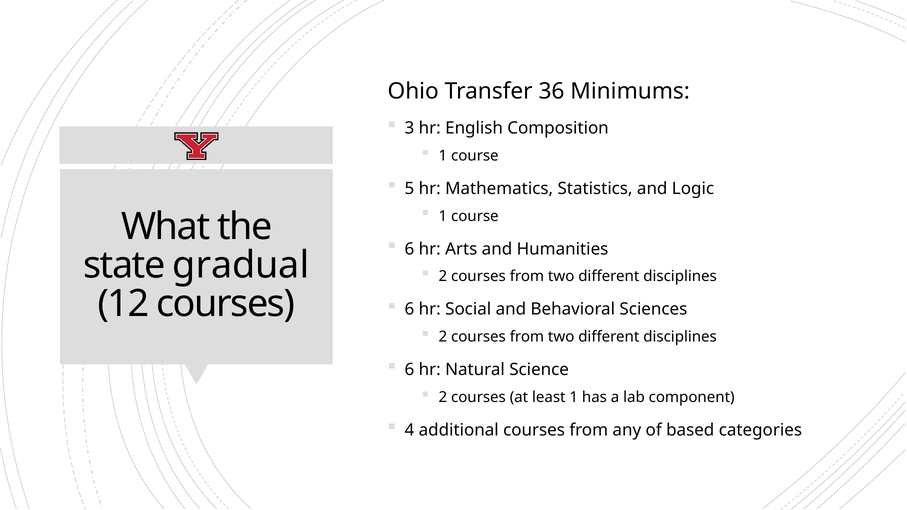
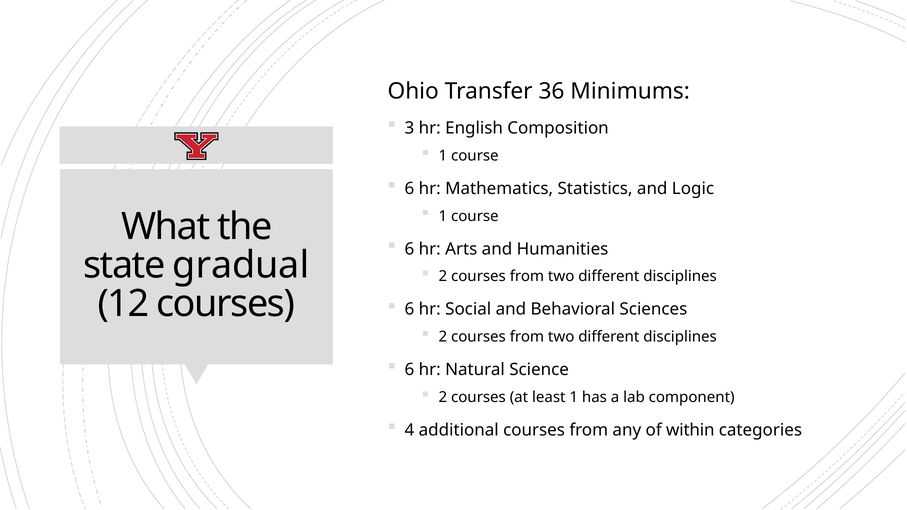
5 at (409, 189): 5 -> 6
based: based -> within
